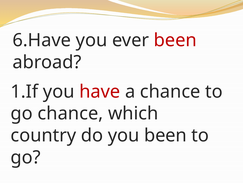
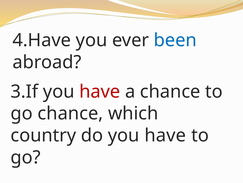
6.Have: 6.Have -> 4.Have
been at (175, 40) colour: red -> blue
1.If: 1.If -> 3.If
do you been: been -> have
